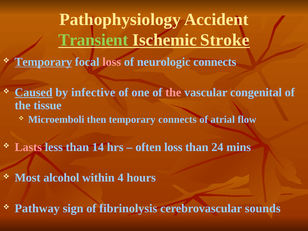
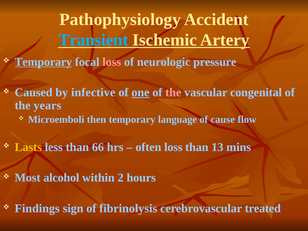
Transient colour: light green -> light blue
Stroke: Stroke -> Artery
neurologic connects: connects -> pressure
Caused underline: present -> none
one underline: none -> present
tissue: tissue -> years
temporary connects: connects -> language
atrial: atrial -> cause
Lasts colour: pink -> yellow
14: 14 -> 66
24: 24 -> 13
4: 4 -> 2
Pathway: Pathway -> Findings
sounds: sounds -> treated
